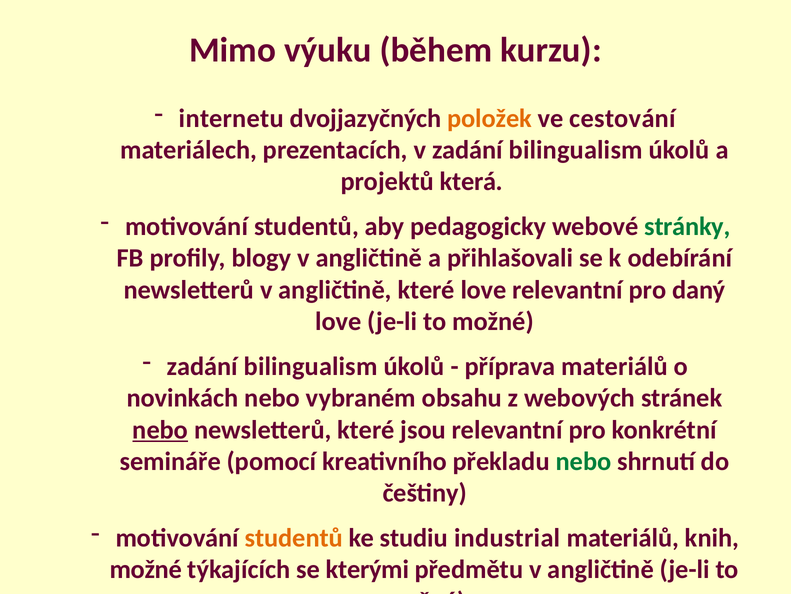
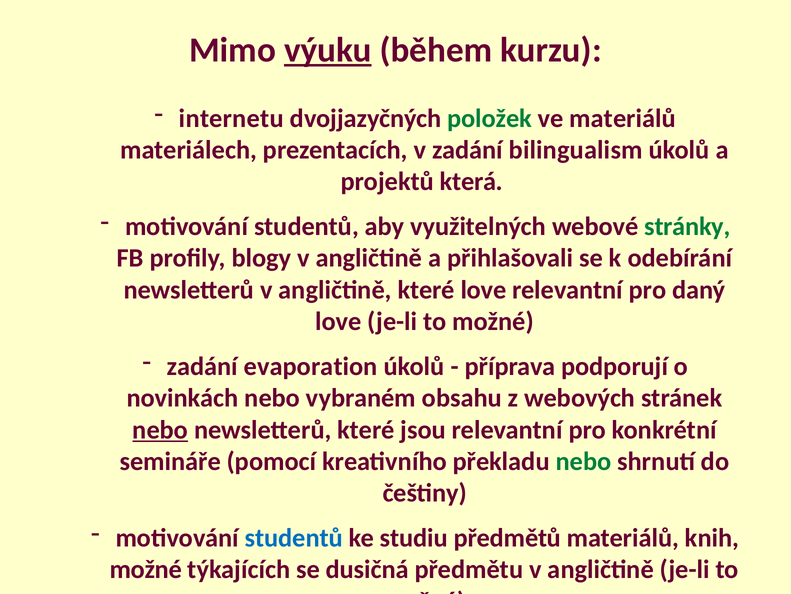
výuku underline: none -> present
položek colour: orange -> green
ve cestování: cestování -> materiálů
pedagogicky: pedagogicky -> využitelných
bilingualism at (311, 366): bilingualism -> evaporation
příprava materiálů: materiálů -> podporují
studentů at (294, 537) colour: orange -> blue
industrial: industrial -> předmětů
kterými: kterými -> dusičná
